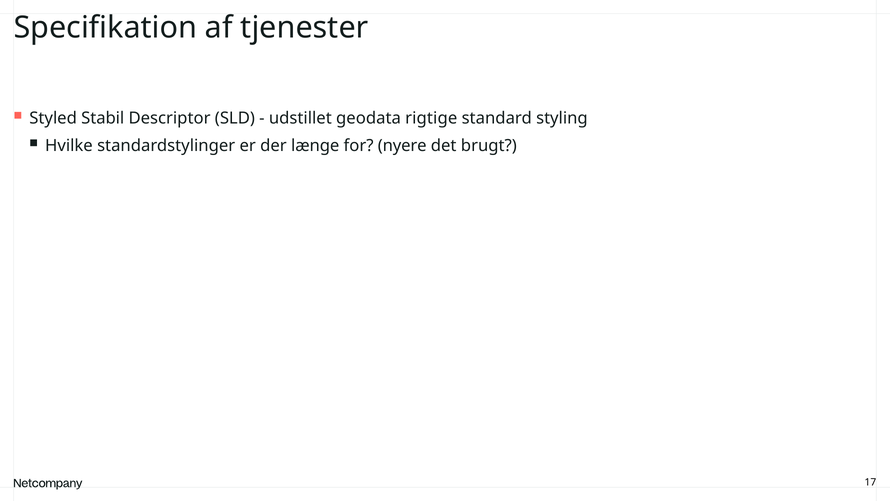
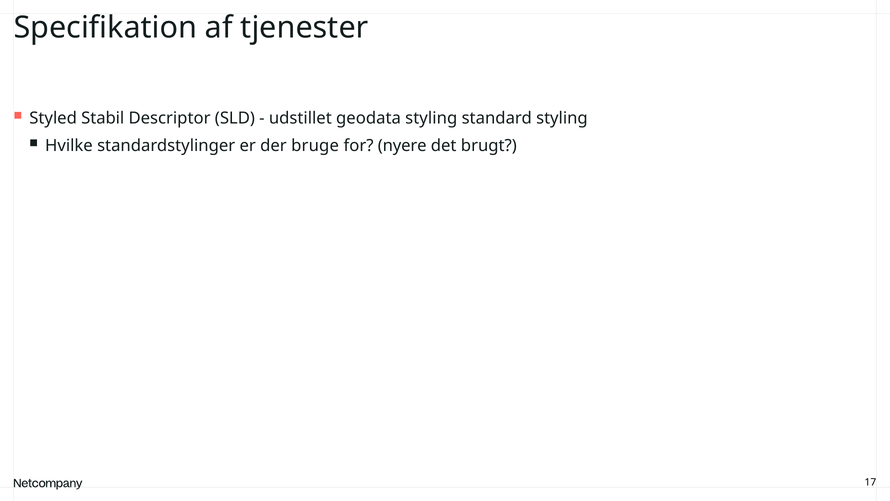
geodata rigtige: rigtige -> styling
længe: længe -> bruge
